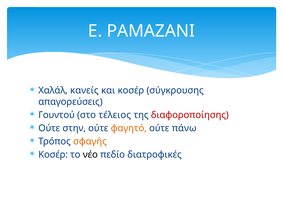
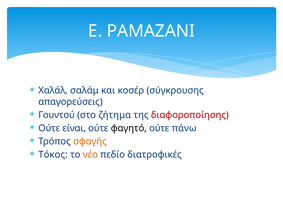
κανείς: κανείς -> σαλάμ
τέλειος: τέλειος -> ζήτημα
στην: στην -> είναι
φαγητό colour: orange -> black
Κοσέρ at (53, 155): Κοσέρ -> Τόκος
νέο colour: black -> orange
